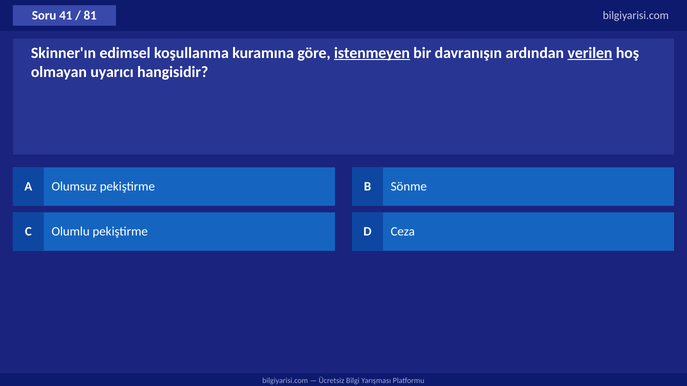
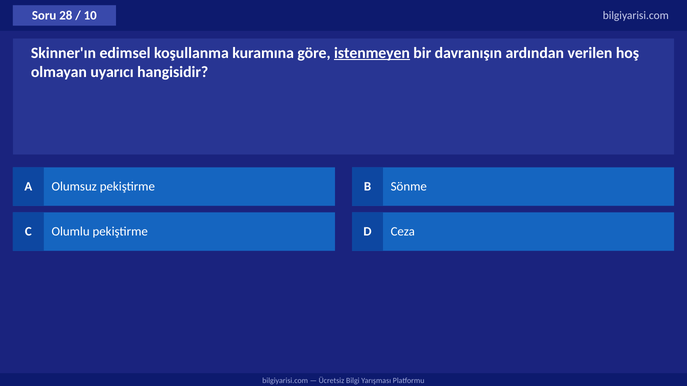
41: 41 -> 28
81: 81 -> 10
verilen underline: present -> none
